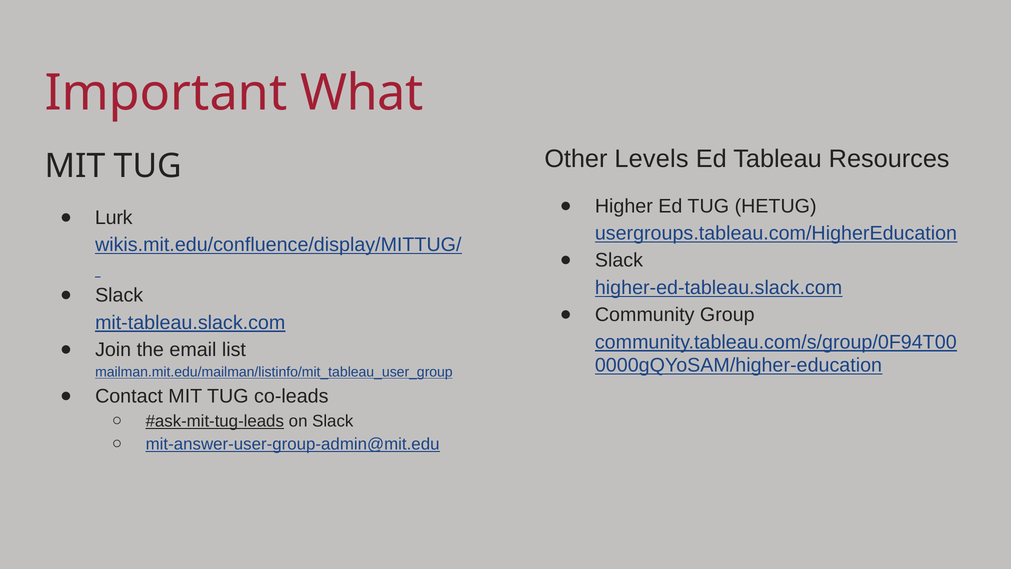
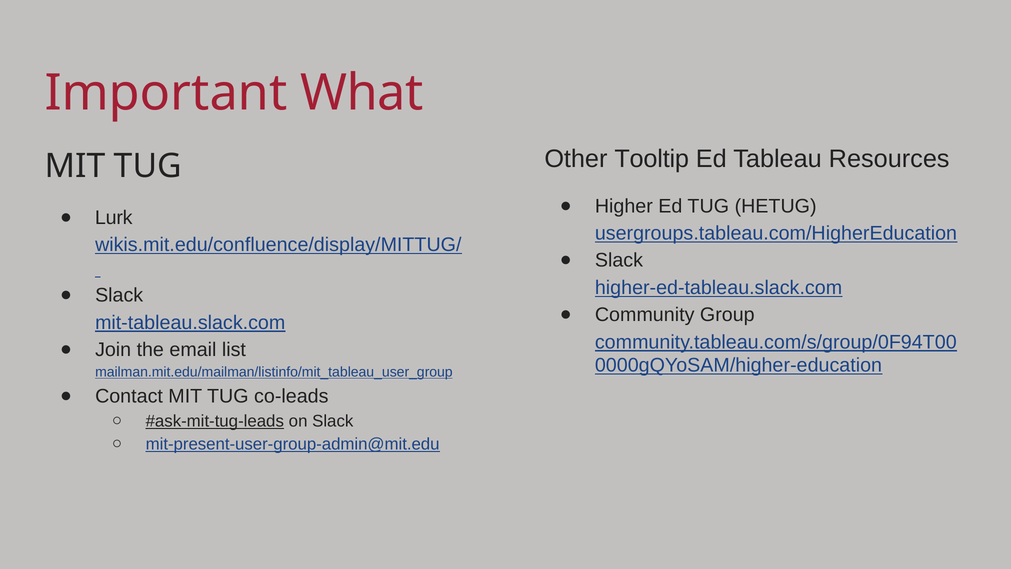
Levels: Levels -> Tooltip
mit-answer-user-group-admin@mit.edu: mit-answer-user-group-admin@mit.edu -> mit-present-user-group-admin@mit.edu
